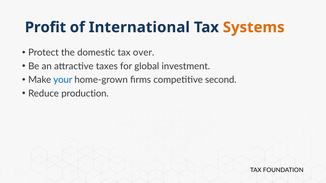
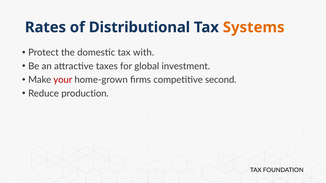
Profit: Profit -> Rates
International: International -> Distributional
over: over -> with
your colour: blue -> red
